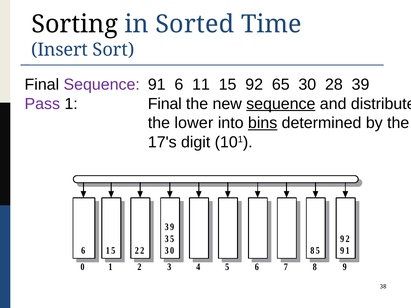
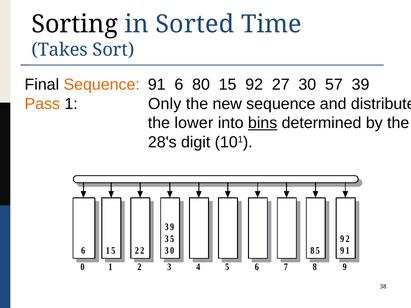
Insert: Insert -> Takes
Sequence at (102, 85) colour: purple -> orange
11: 11 -> 80
65: 65 -> 27
28: 28 -> 57
Pass colour: purple -> orange
1 Final: Final -> Only
sequence at (281, 104) underline: present -> none
17's: 17's -> 28's
